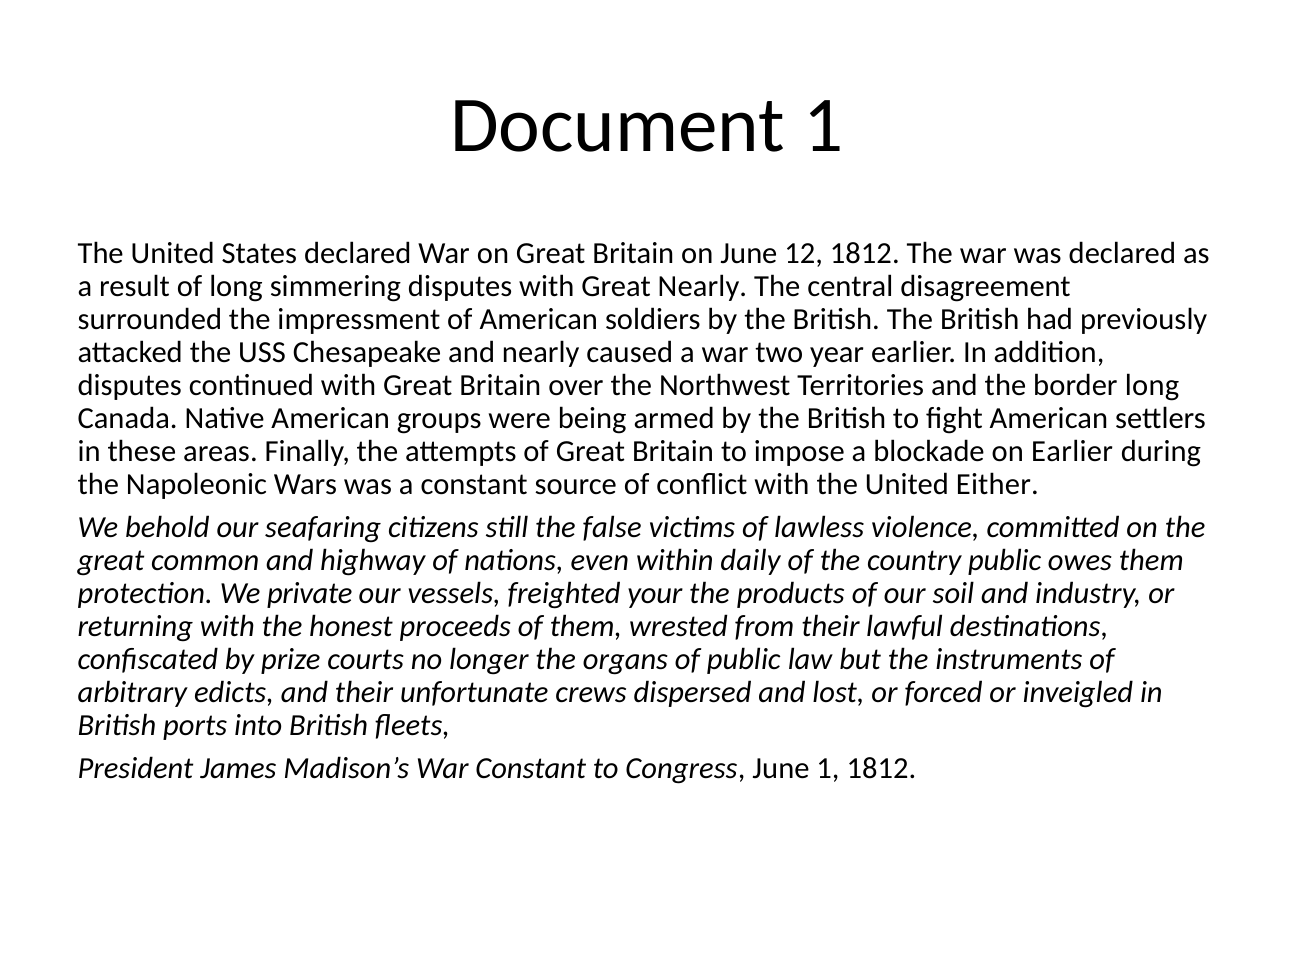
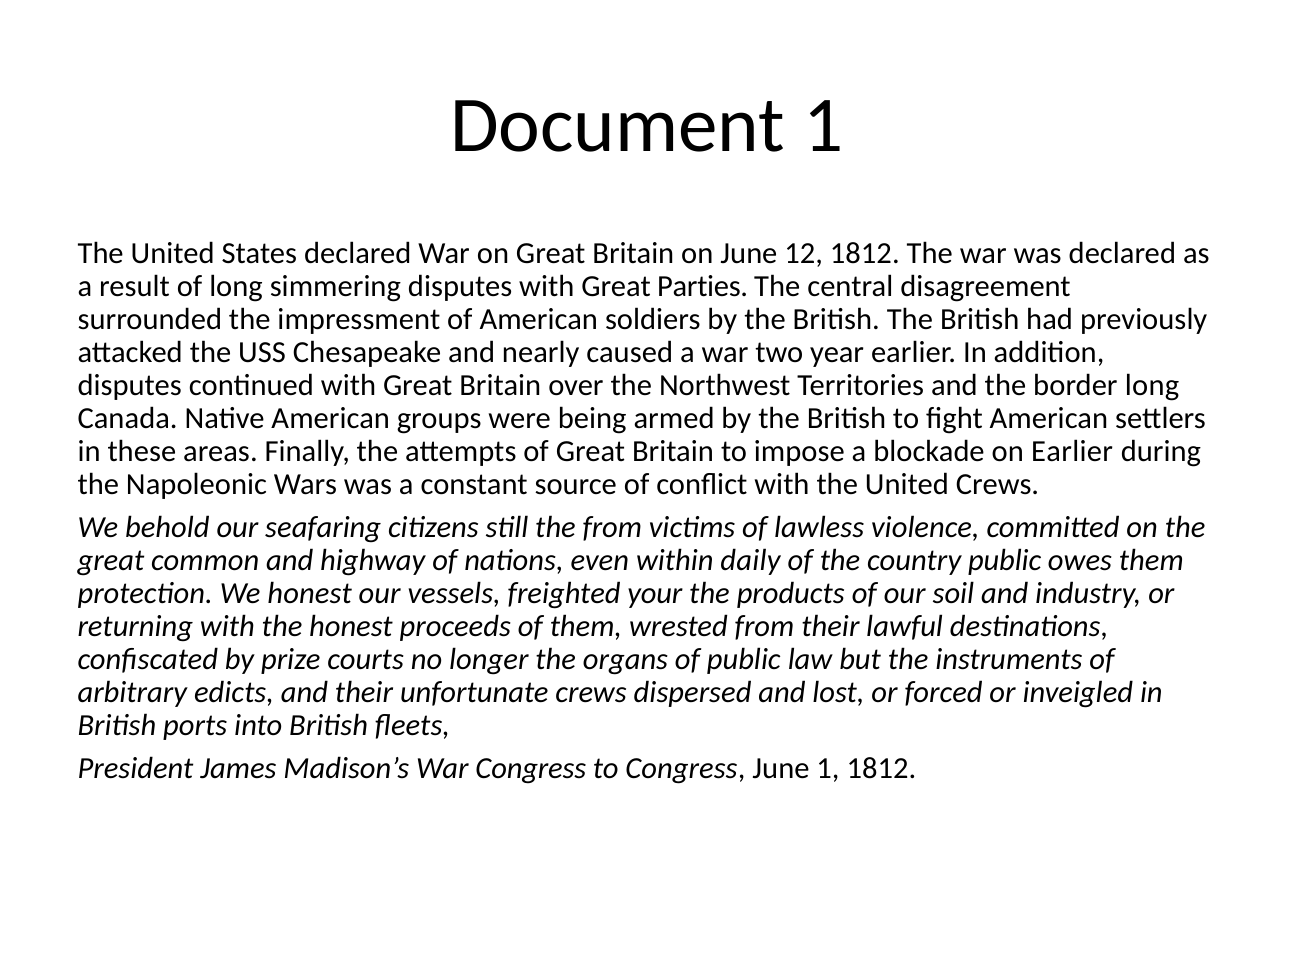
Great Nearly: Nearly -> Parties
United Either: Either -> Crews
the false: false -> from
We private: private -> honest
War Constant: Constant -> Congress
